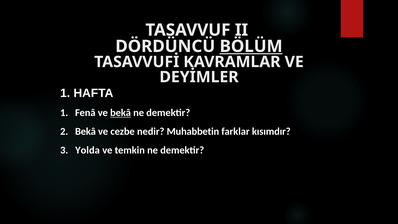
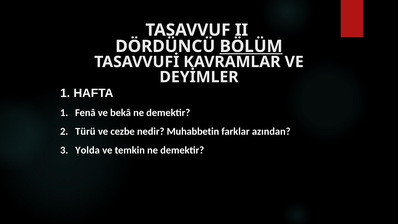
bekâ at (121, 113) underline: present -> none
Bekâ at (85, 131): Bekâ -> Türü
kısımdır: kısımdır -> azından
